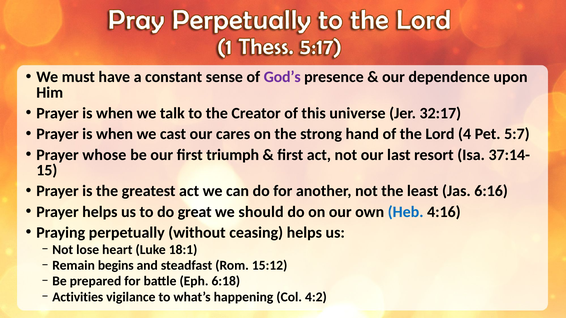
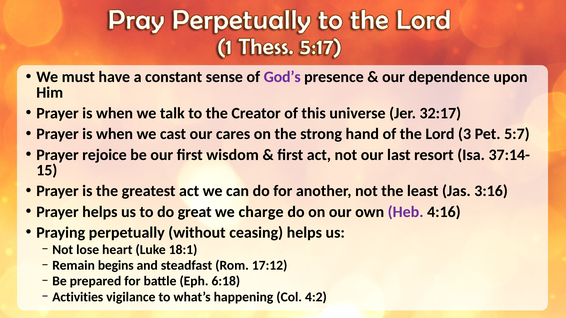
4: 4 -> 3
whose: whose -> rejoice
triumph: triumph -> wisdom
6:16: 6:16 -> 3:16
should: should -> charge
Heb colour: blue -> purple
15:12: 15:12 -> 17:12
